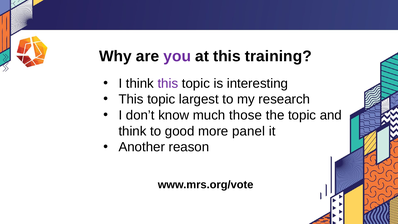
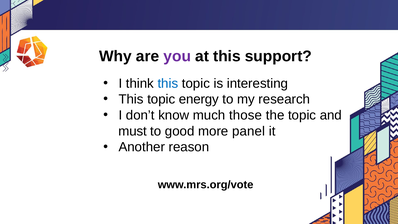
training: training -> support
this at (168, 83) colour: purple -> blue
largest: largest -> energy
think at (133, 131): think -> must
